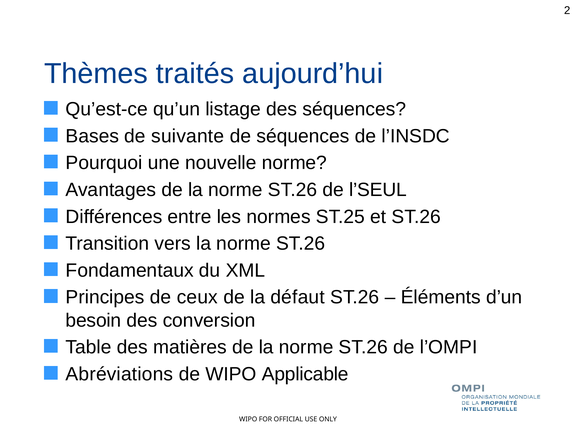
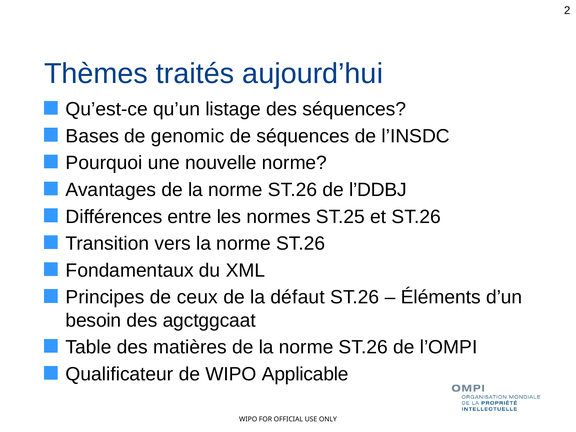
suivante: suivante -> genomic
l’SEUL: l’SEUL -> l’DDBJ
conversion: conversion -> agctggcaat
Abréviations: Abréviations -> Qualificateur
